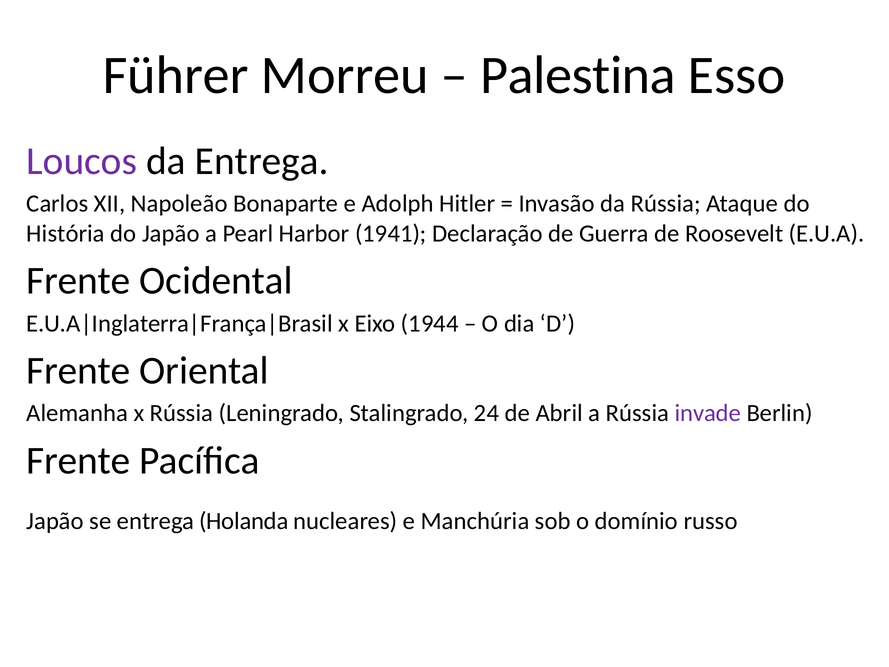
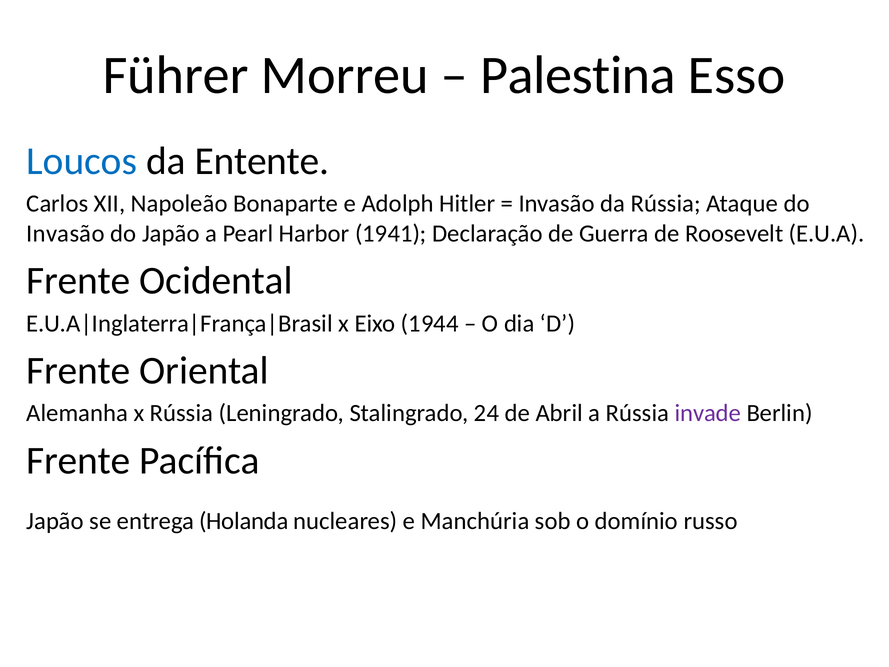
Loucos colour: purple -> blue
da Entrega: Entrega -> Entente
História at (66, 233): História -> Invasão
